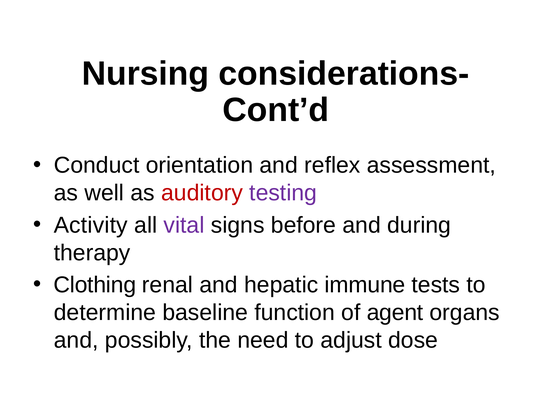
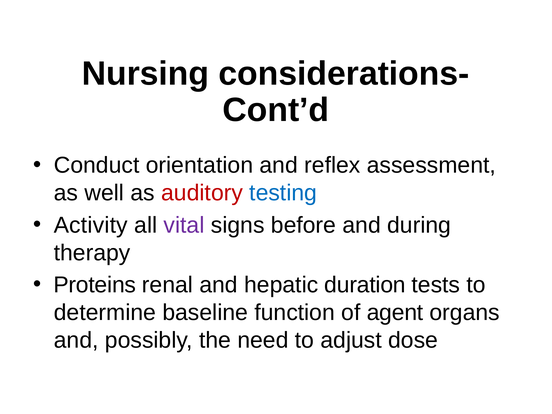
testing colour: purple -> blue
Clothing: Clothing -> Proteins
immune: immune -> duration
